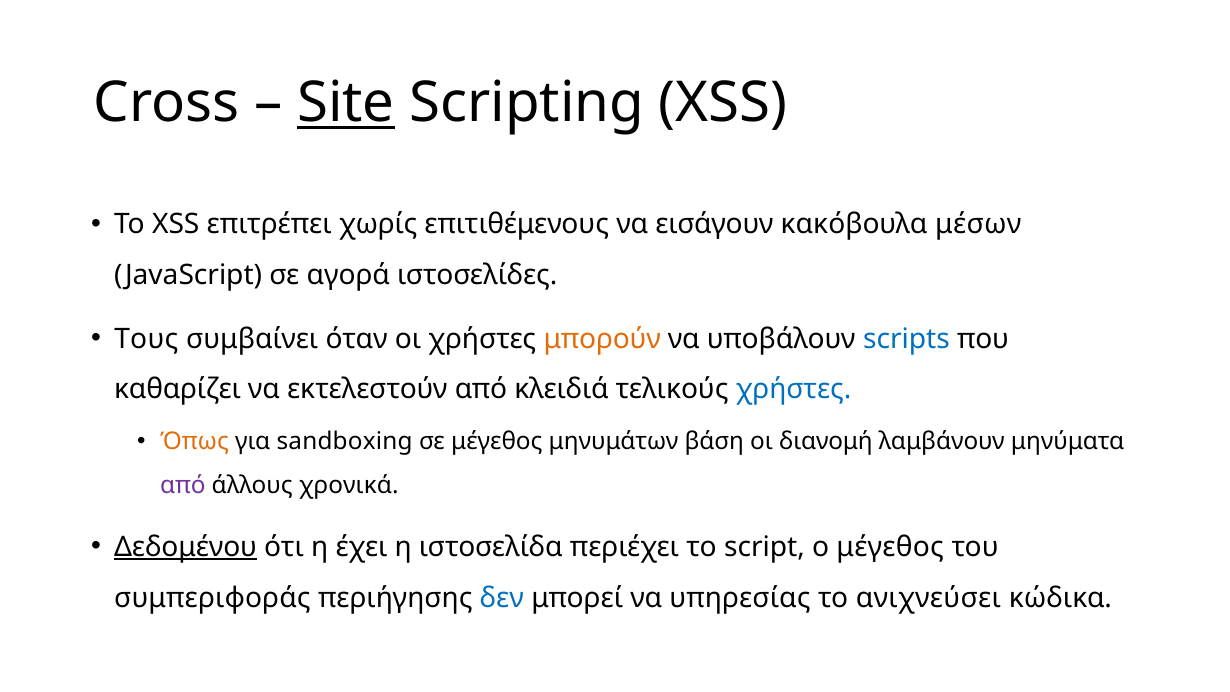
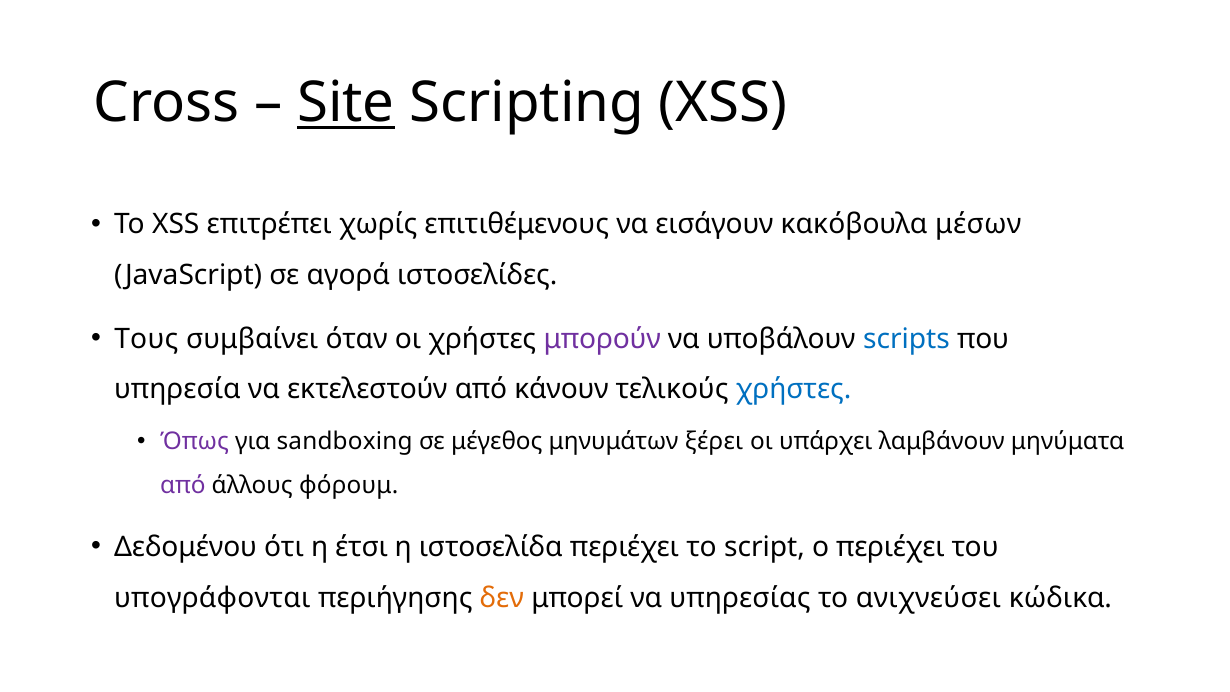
μπορούν colour: orange -> purple
καθαρίζει: καθαρίζει -> υπηρεσία
κλειδιά: κλειδιά -> κάνουν
Όπως colour: orange -> purple
βάση: βάση -> ξέρει
διανομή: διανομή -> υπάρχει
χρονικά: χρονικά -> φόρουμ
Δεδομένου underline: present -> none
έχει: έχει -> έτσι
ο μέγεθος: μέγεθος -> περιέχει
συμπεριφοράς: συμπεριφοράς -> υπογράφονται
δεν colour: blue -> orange
